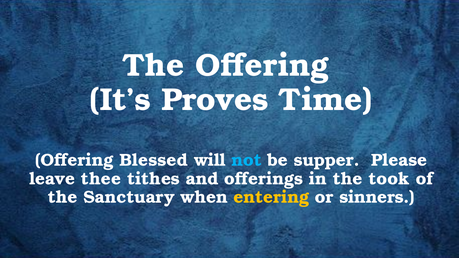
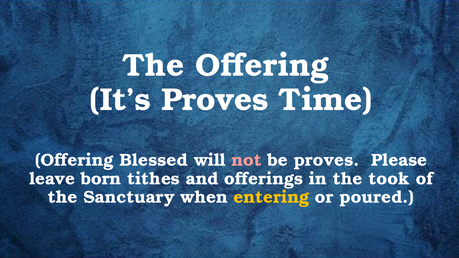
not colour: light blue -> pink
be supper: supper -> proves
thee: thee -> born
sinners: sinners -> poured
